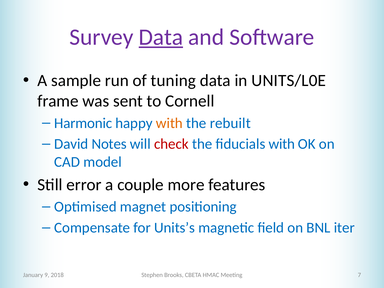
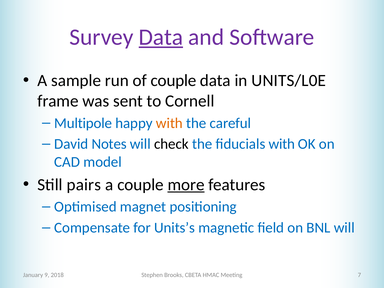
of tuning: tuning -> couple
Harmonic: Harmonic -> Multipole
rebuilt: rebuilt -> careful
check colour: red -> black
error: error -> pairs
more underline: none -> present
BNL iter: iter -> will
